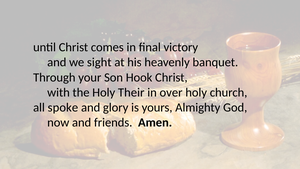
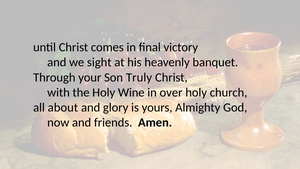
Hook: Hook -> Truly
Their: Their -> Wine
spoke: spoke -> about
